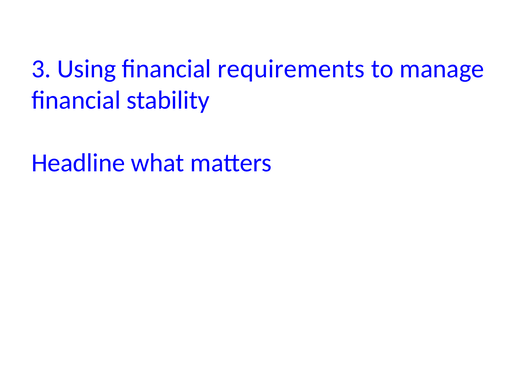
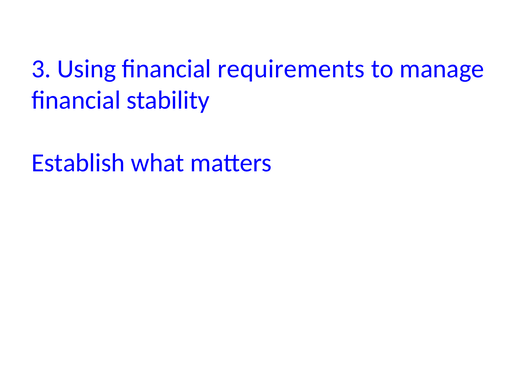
Headline: Headline -> Establish
